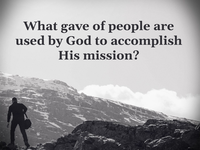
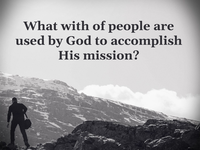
gave: gave -> with
